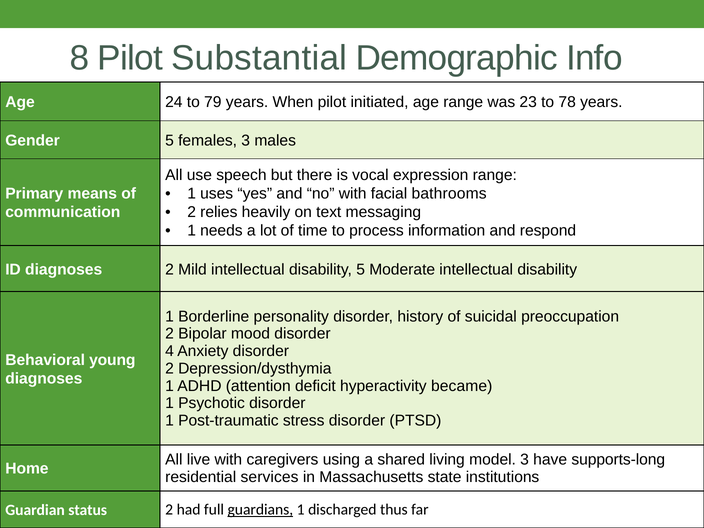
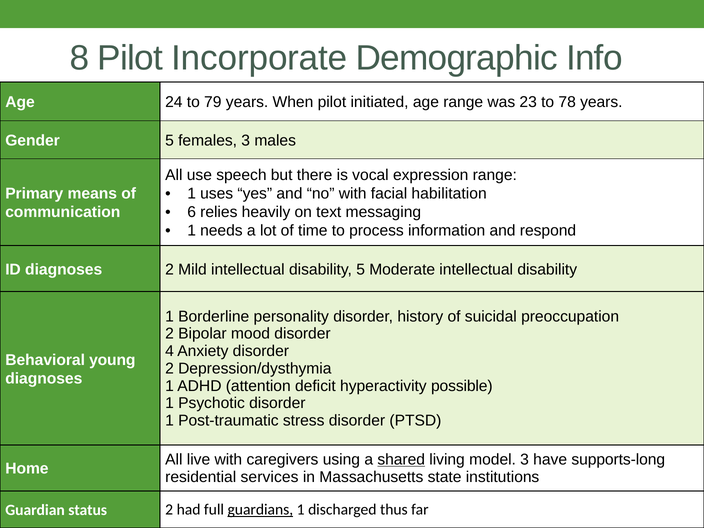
Substantial: Substantial -> Incorporate
bathrooms: bathrooms -> habilitation
2 at (192, 212): 2 -> 6
became: became -> possible
shared underline: none -> present
